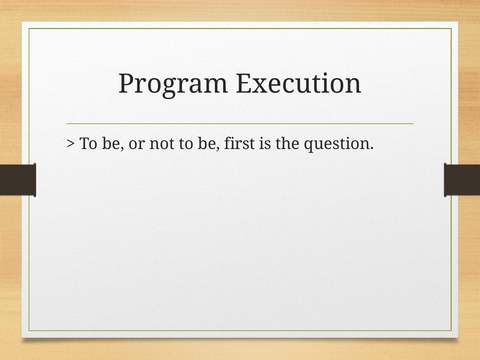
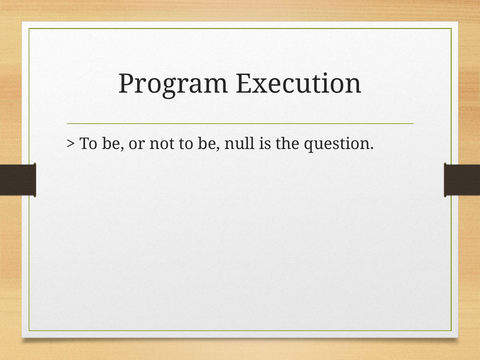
first: first -> null
